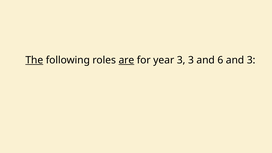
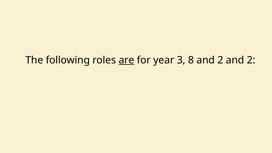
The underline: present -> none
3 3: 3 -> 8
6 at (220, 60): 6 -> 2
3 at (251, 60): 3 -> 2
